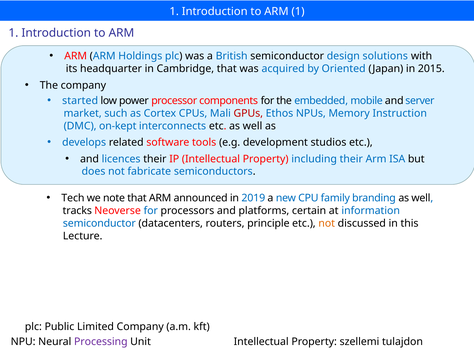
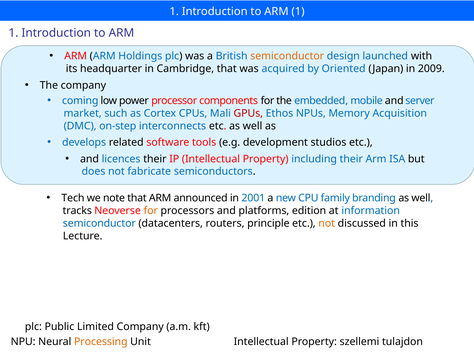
semiconductor at (287, 56) colour: black -> orange
solutions: solutions -> launched
2015: 2015 -> 2009
started: started -> coming
Instruction: Instruction -> Acquisition
on-kept: on-kept -> on-step
2019: 2019 -> 2001
for at (151, 211) colour: blue -> orange
certain: certain -> edition
Processing colour: purple -> orange
